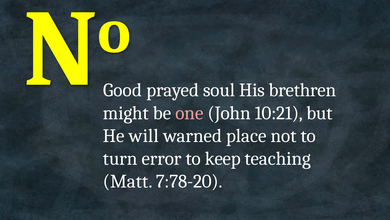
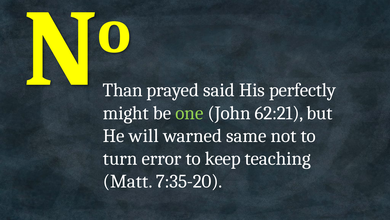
Good: Good -> Than
soul: soul -> said
brethren: brethren -> perfectly
one colour: pink -> light green
10:21: 10:21 -> 62:21
place: place -> same
7:78-20: 7:78-20 -> 7:35-20
